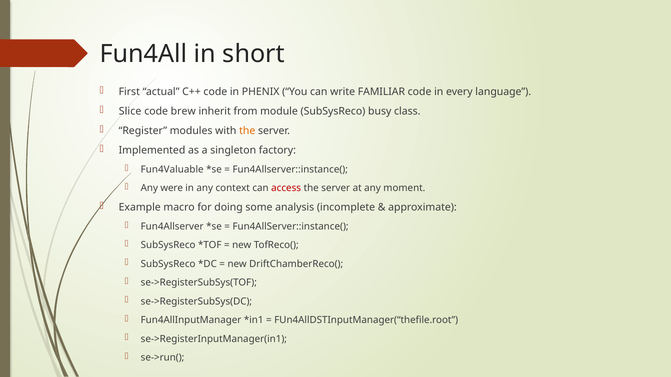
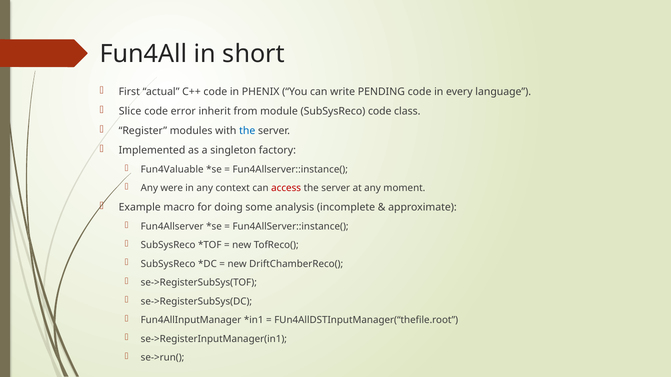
FAMILIAR: FAMILIAR -> PENDING
brew: brew -> error
SubSysReco busy: busy -> code
the at (247, 131) colour: orange -> blue
